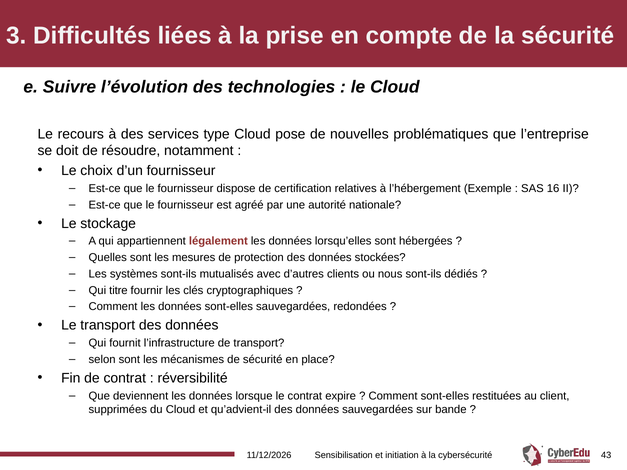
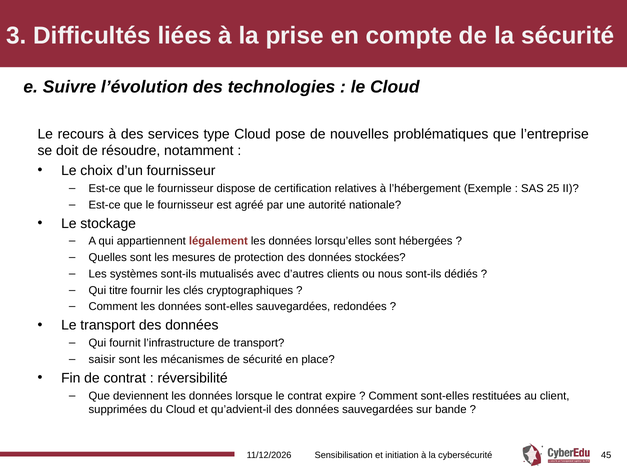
16: 16 -> 25
selon: selon -> saisir
43: 43 -> 45
